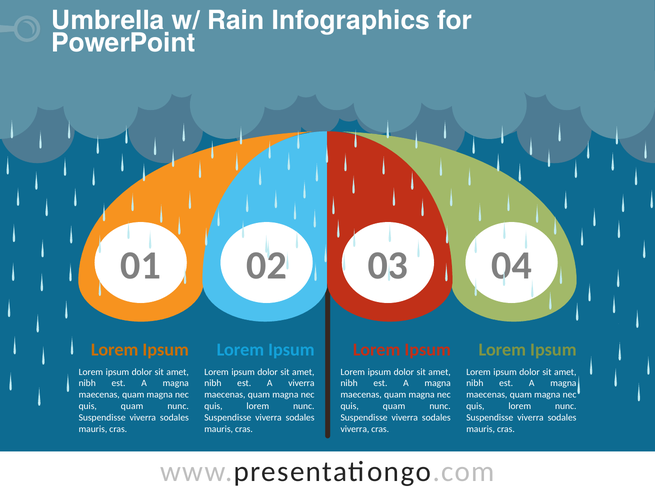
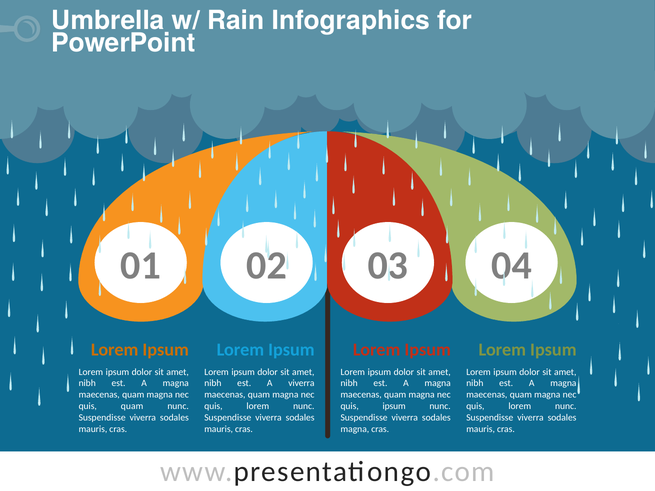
quam at (394, 406): quam -> ipsum
viverra at (355, 429): viverra -> magna
